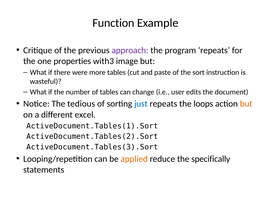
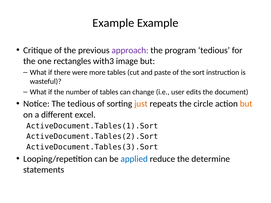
Function at (113, 23): Function -> Example
program repeats: repeats -> tedious
properties: properties -> rectangles
just colour: blue -> orange
loops: loops -> circle
applied colour: orange -> blue
specifically: specifically -> determine
